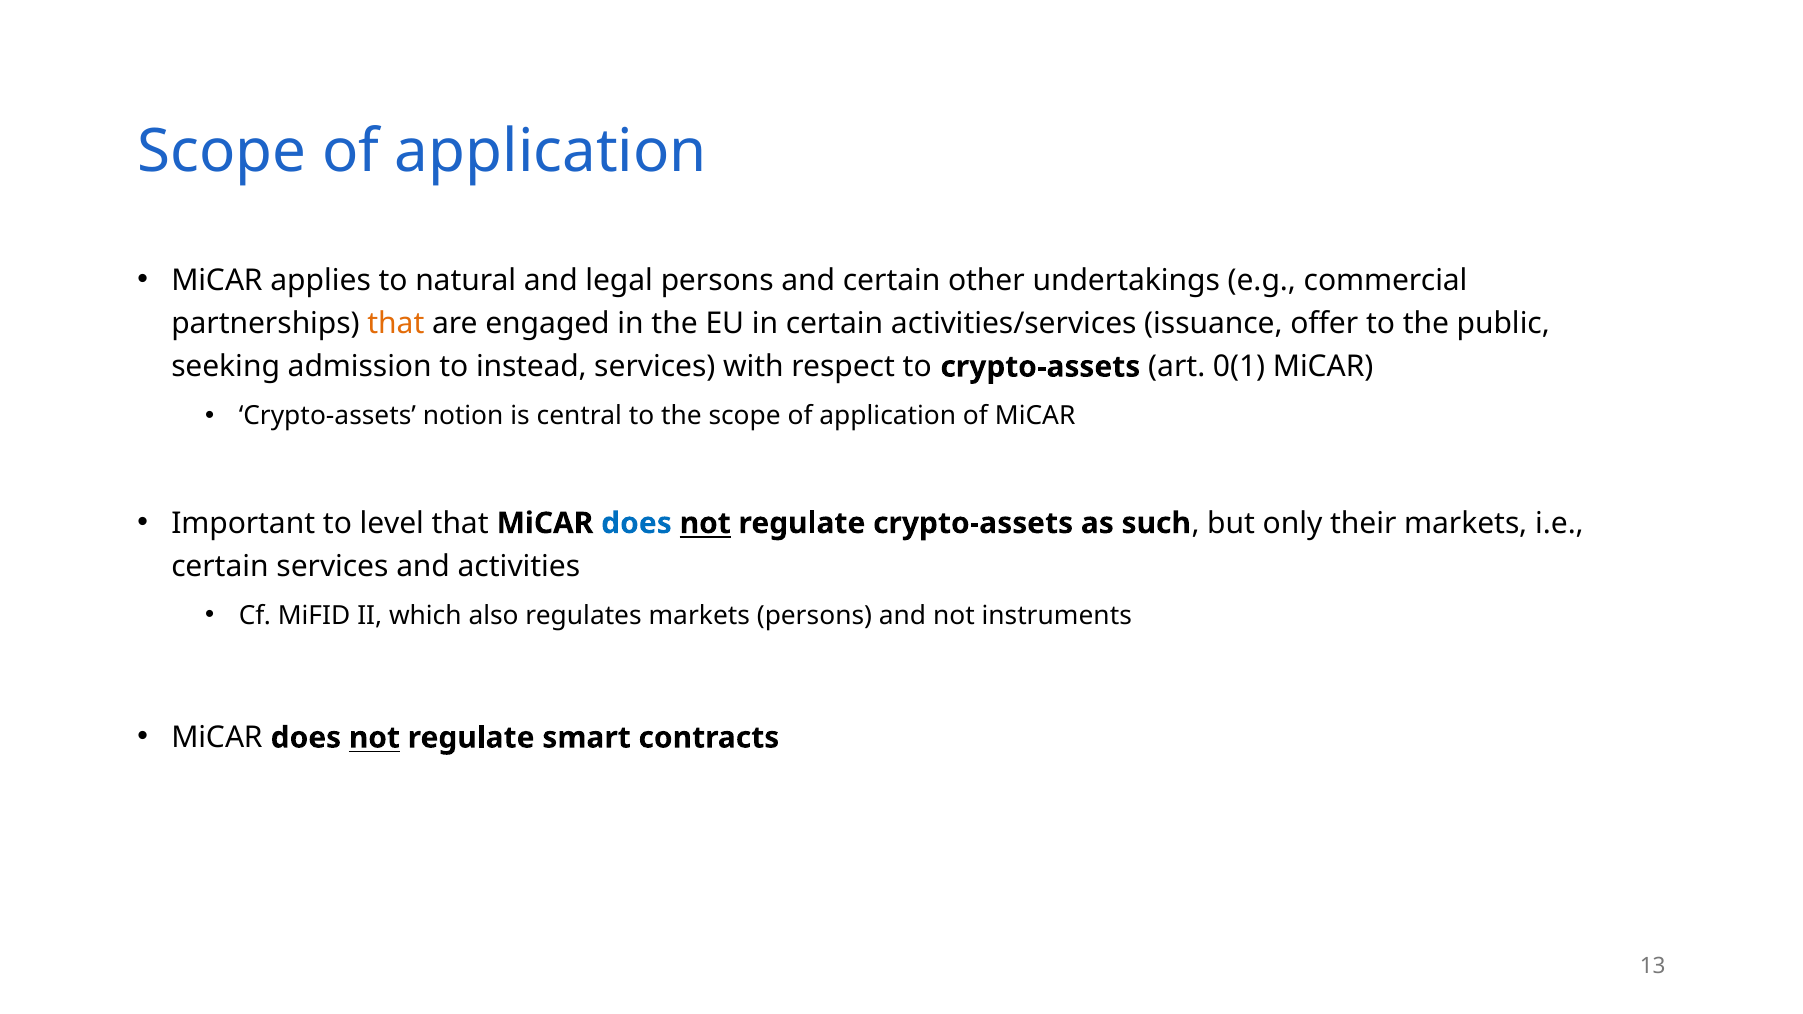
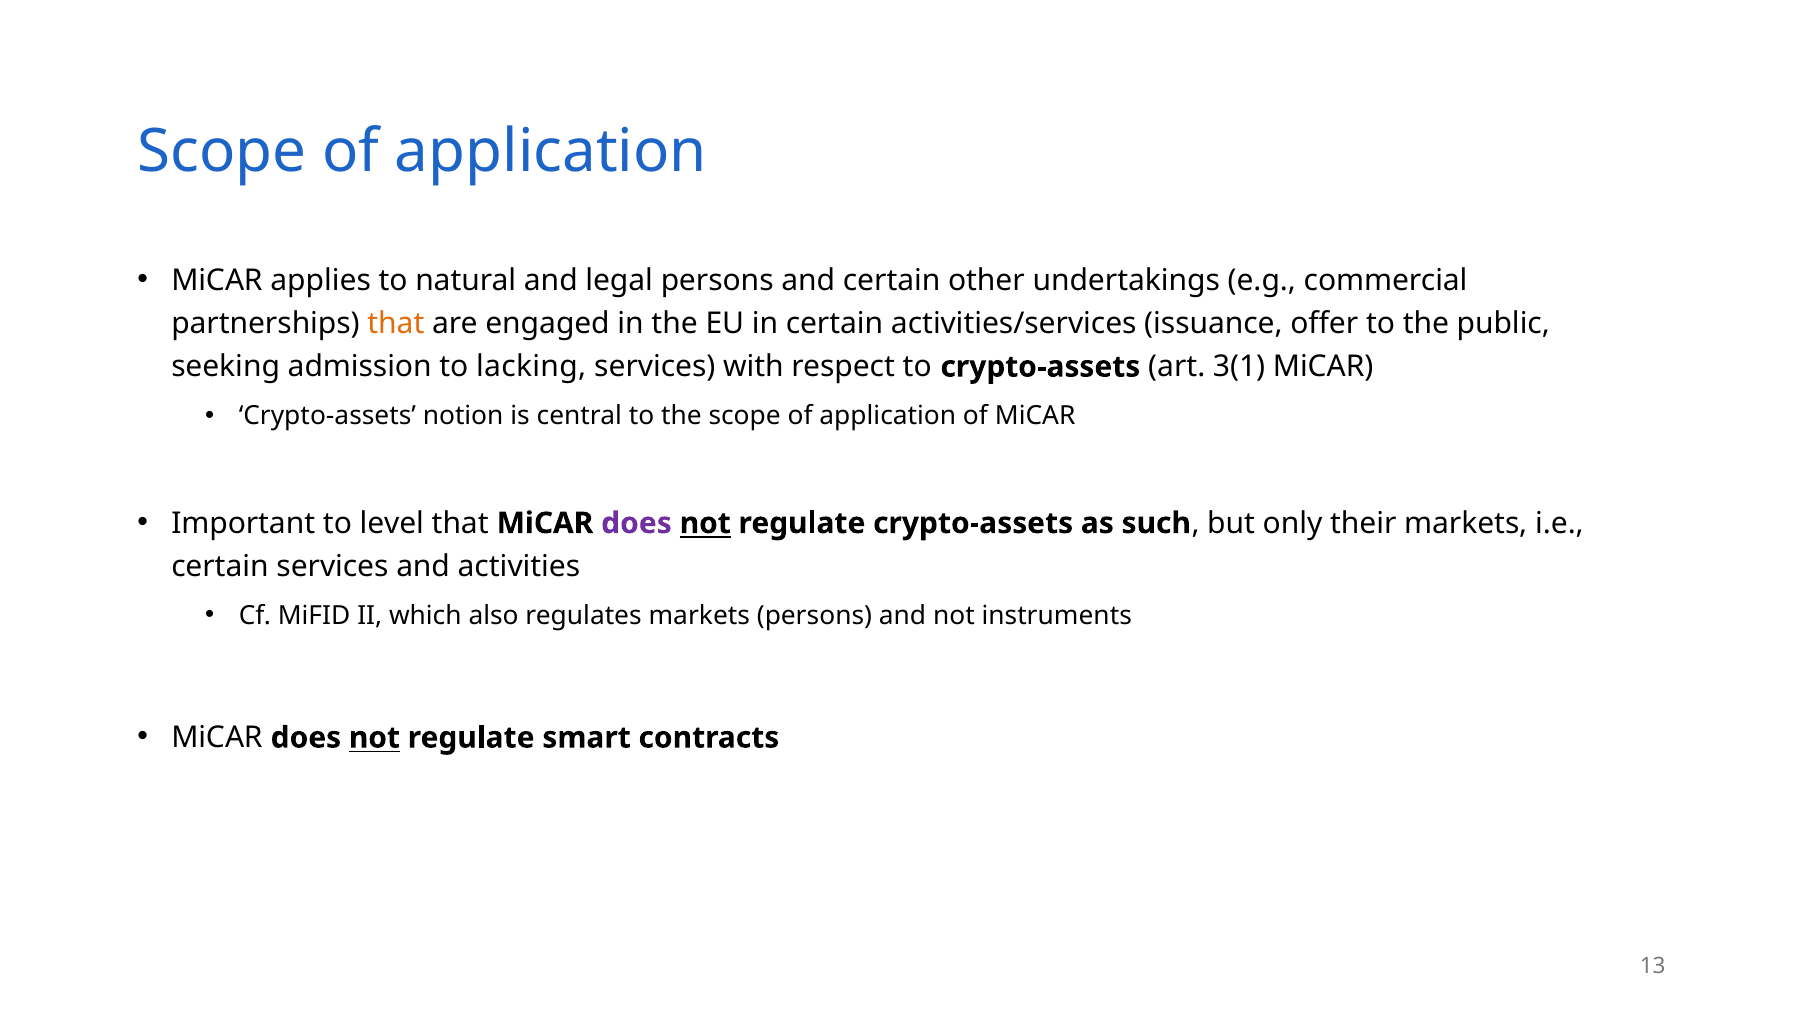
instead: instead -> lacking
0(1: 0(1 -> 3(1
does at (636, 523) colour: blue -> purple
